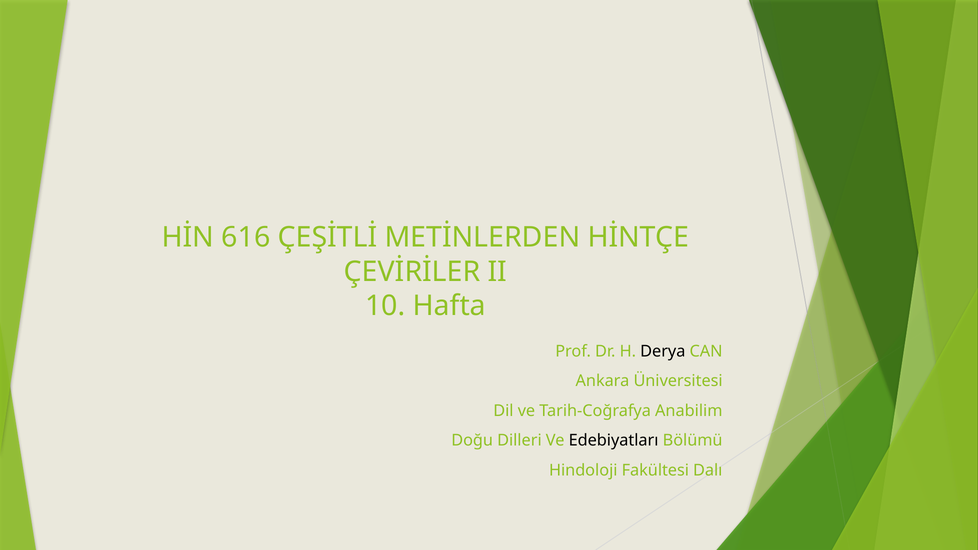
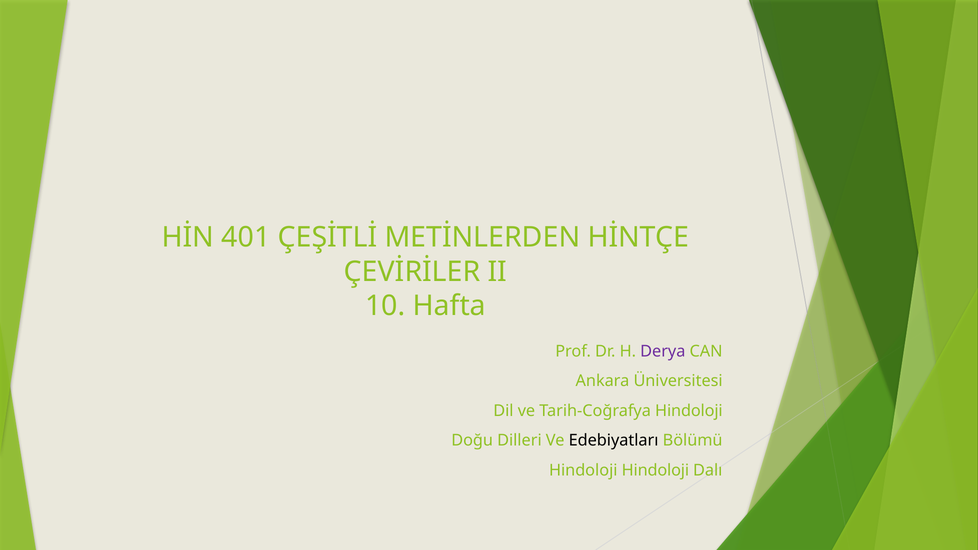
616: 616 -> 401
Derya colour: black -> purple
Tarih-Coğrafya Anabilim: Anabilim -> Hindoloji
Hindoloji Fakültesi: Fakültesi -> Hindoloji
